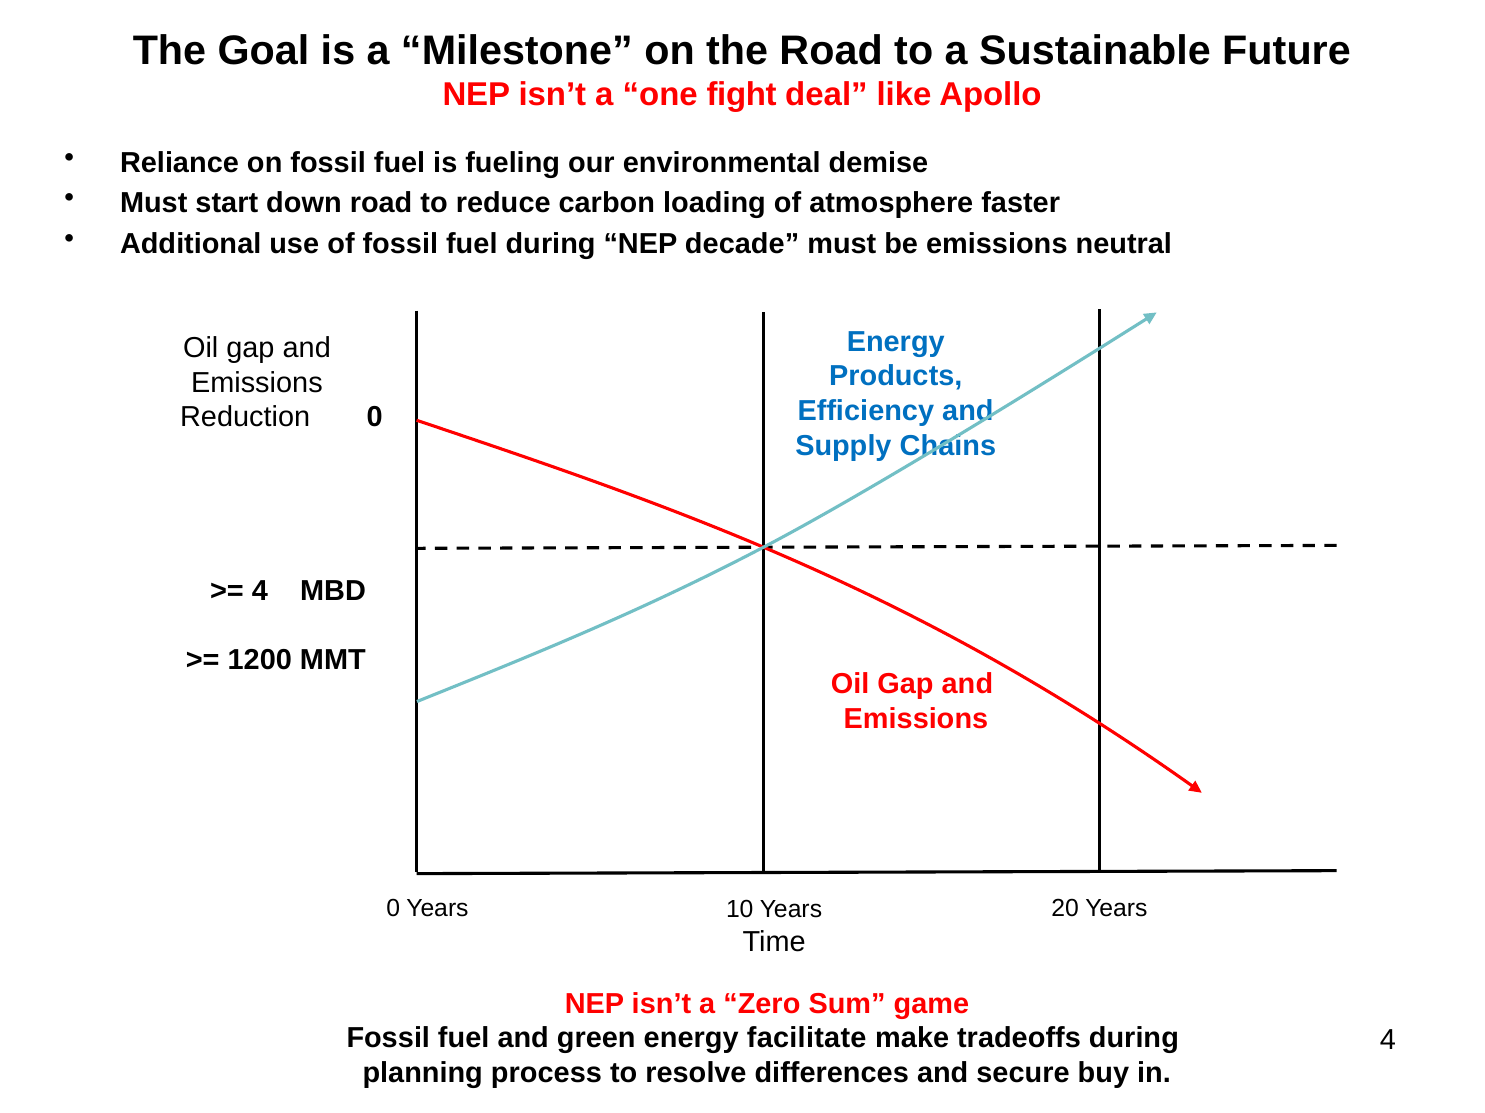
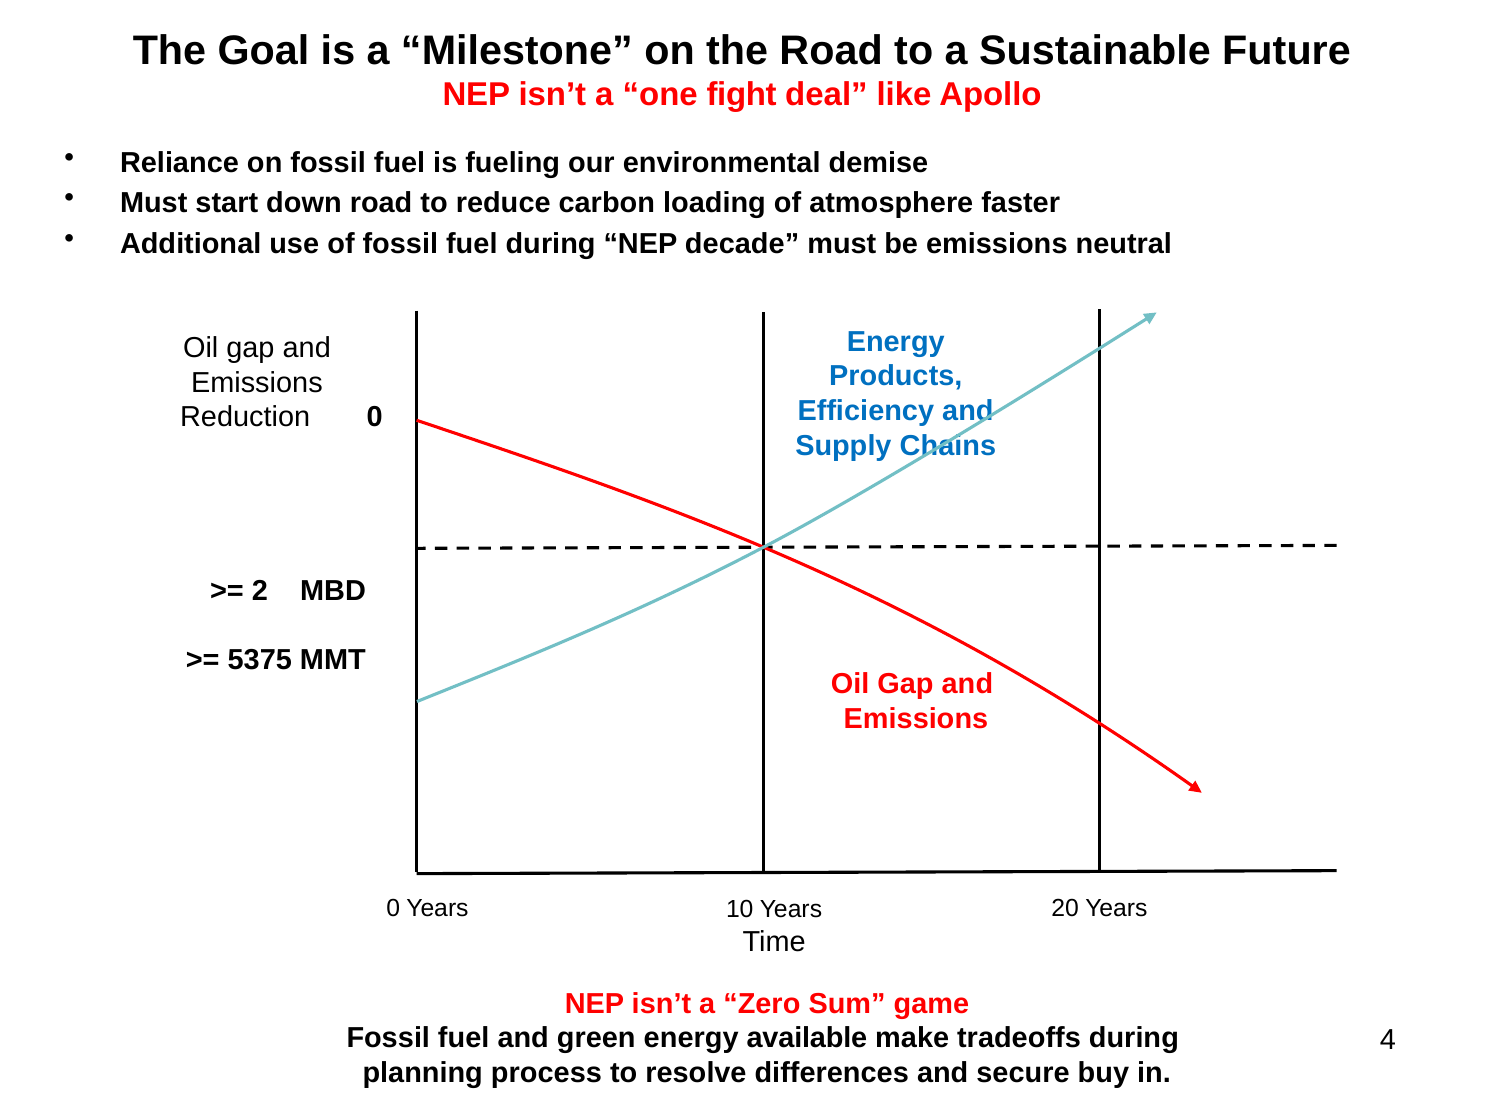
4 at (260, 591): 4 -> 2
1200: 1200 -> 5375
facilitate: facilitate -> available
